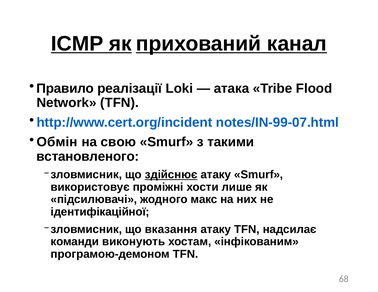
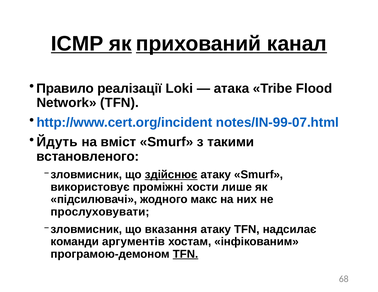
Обмін: Обмін -> Йдуть
свою: свою -> вміст
ідентифікаційної: ідентифікаційної -> прослуховувати
виконують: виконують -> аргументів
TFN at (186, 254) underline: none -> present
